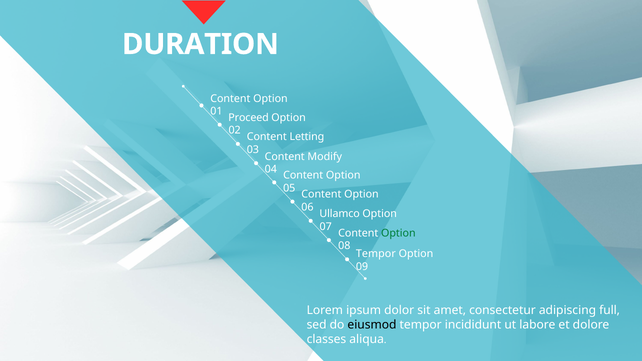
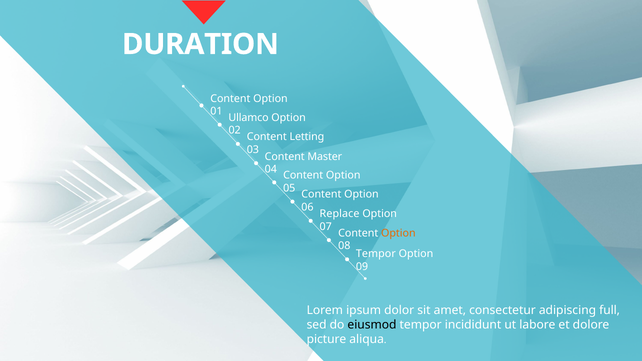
Proceed: Proceed -> Ullamco
Modify: Modify -> Master
Ullamco: Ullamco -> Replace
Option at (398, 233) colour: green -> orange
classes: classes -> picture
